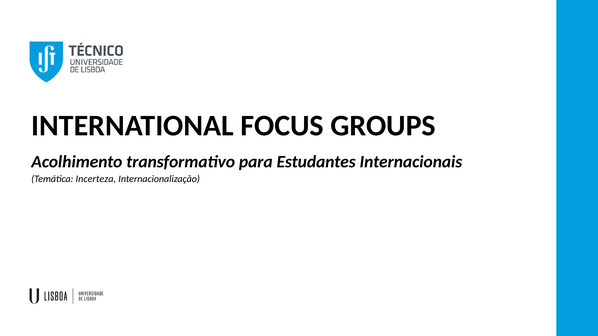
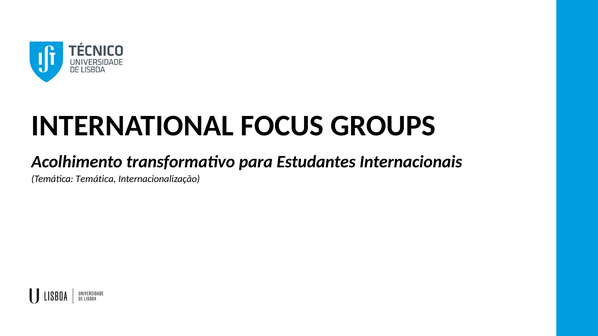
Temática Incerteza: Incerteza -> Temática
